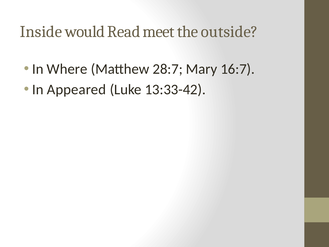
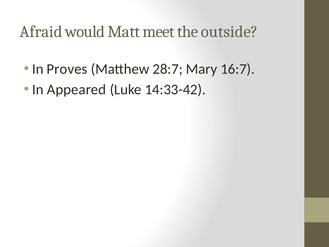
Inside: Inside -> Afraid
Read: Read -> Matt
Where: Where -> Proves
13:33-42: 13:33-42 -> 14:33-42
